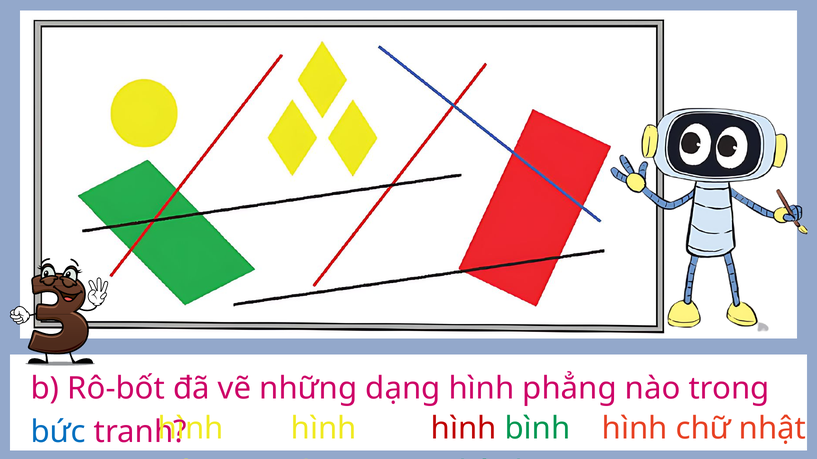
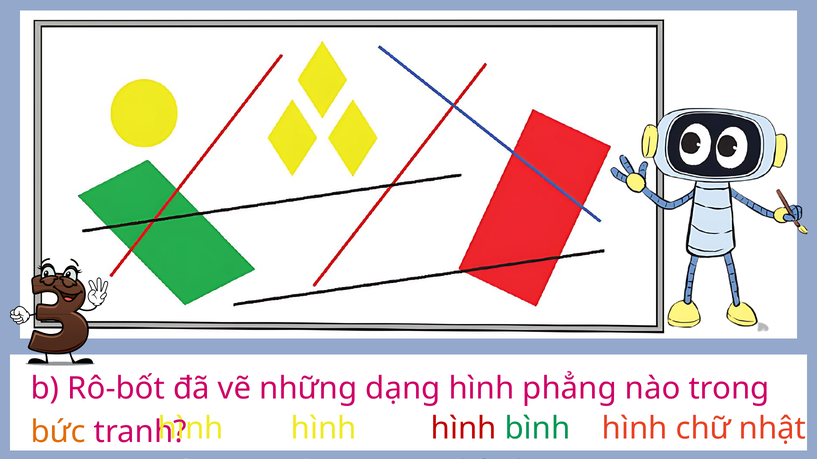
bức colour: blue -> orange
